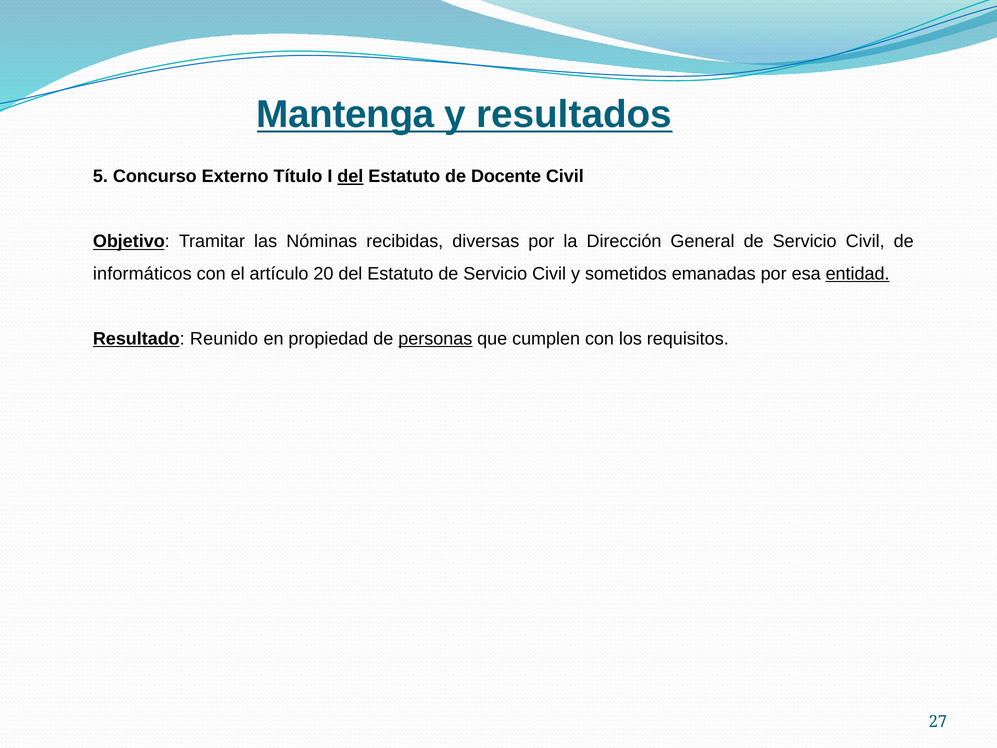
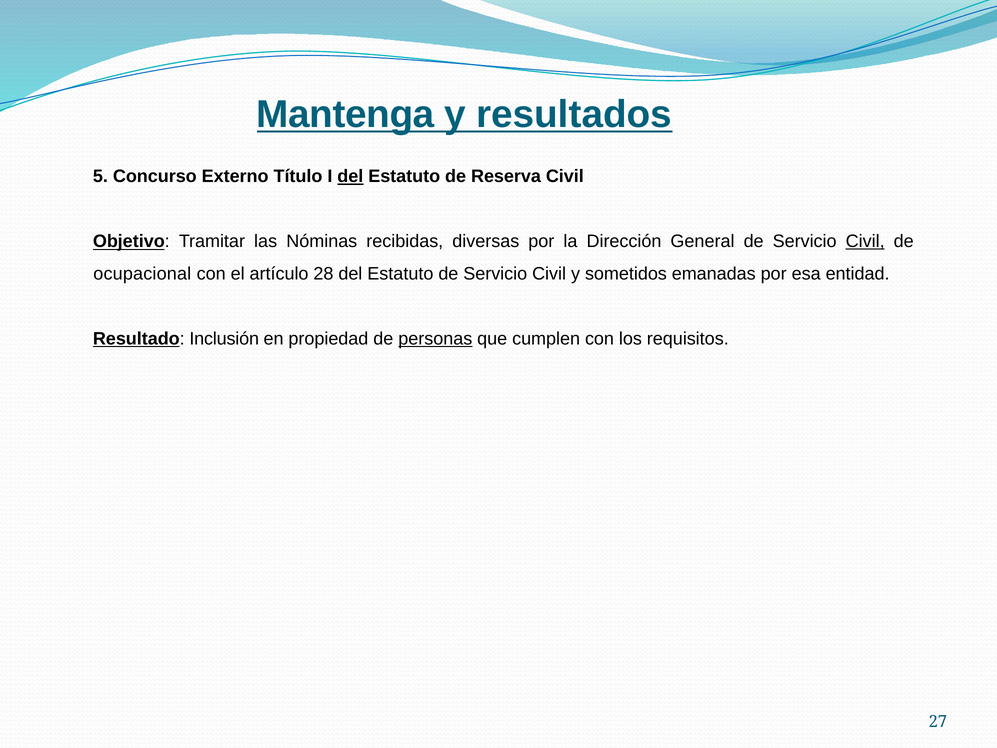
Docente: Docente -> Reserva
Civil at (865, 241) underline: none -> present
informáticos: informáticos -> ocupacional
20: 20 -> 28
entidad underline: present -> none
Reunido: Reunido -> Inclusión
